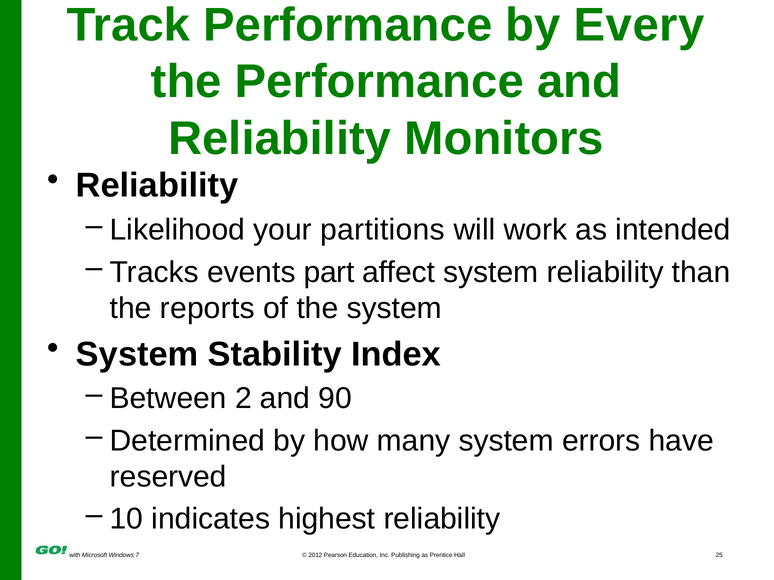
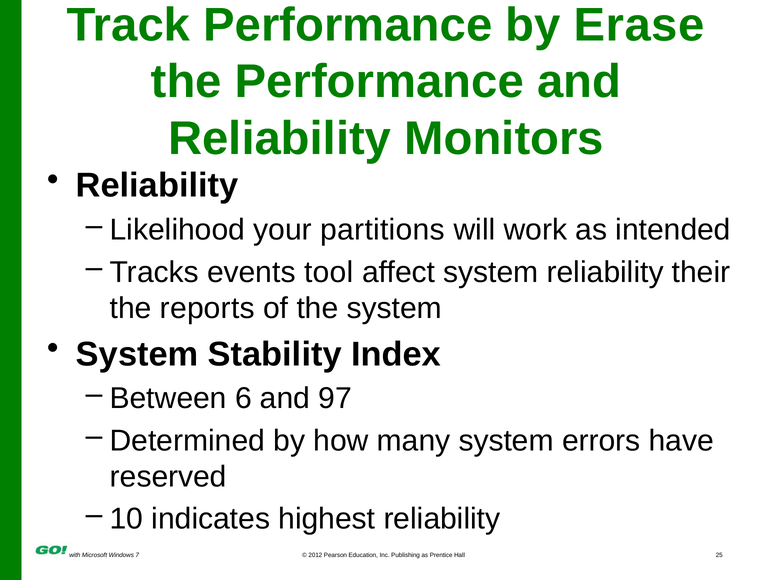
Every: Every -> Erase
part: part -> tool
than: than -> their
2: 2 -> 6
90: 90 -> 97
